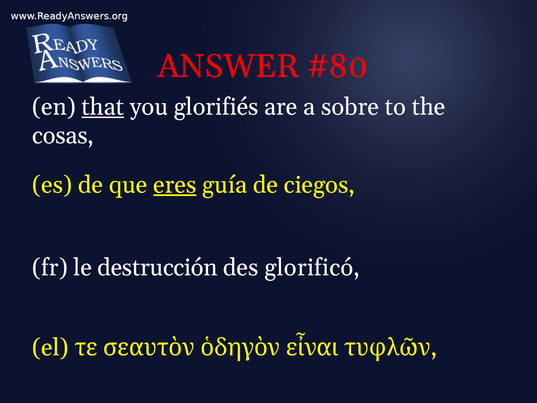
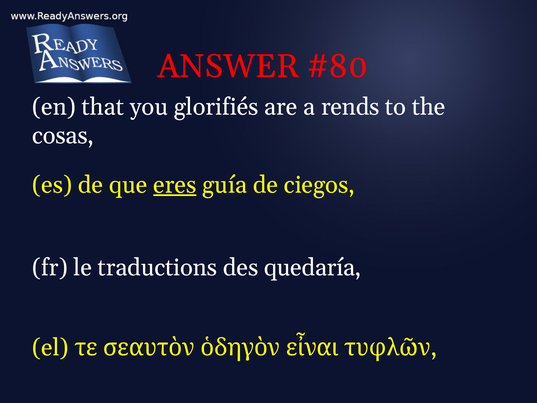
that underline: present -> none
sobre: sobre -> rends
destrucción: destrucción -> traductions
glorificó: glorificó -> quedaría
